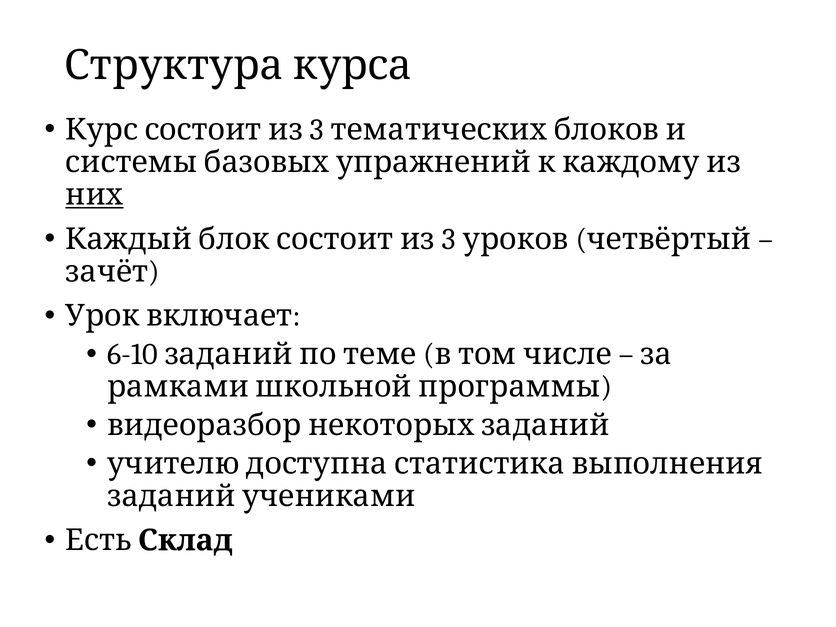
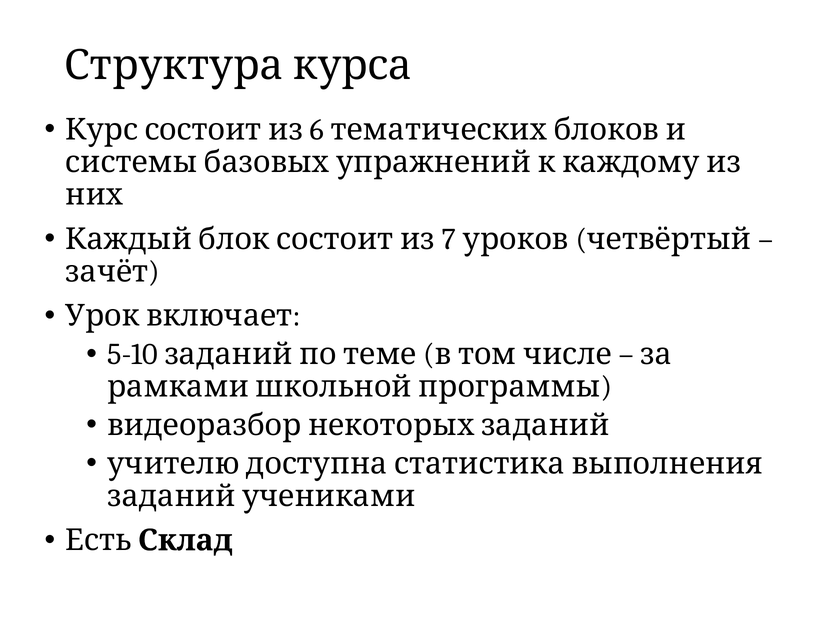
3 at (317, 130): 3 -> 6
них underline: present -> none
3 at (449, 239): 3 -> 7
6-10: 6-10 -> 5-10
